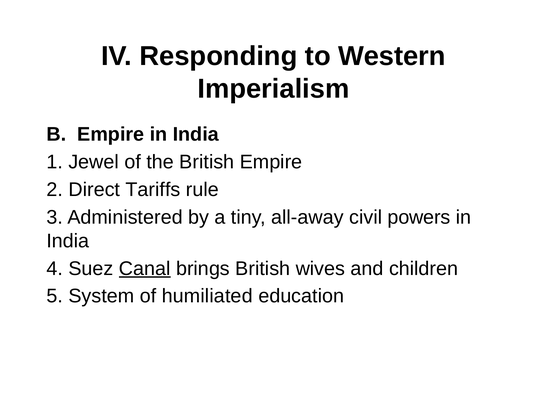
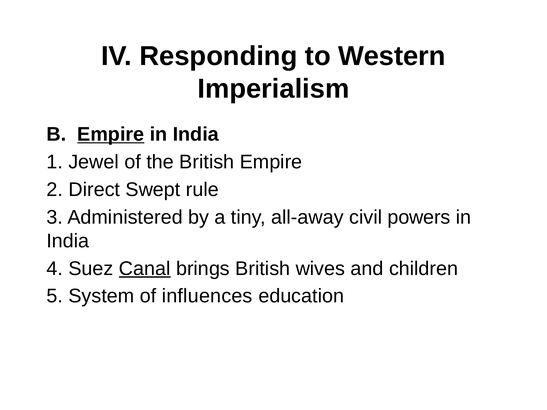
Empire at (111, 134) underline: none -> present
Tariffs: Tariffs -> Swept
humiliated: humiliated -> influences
